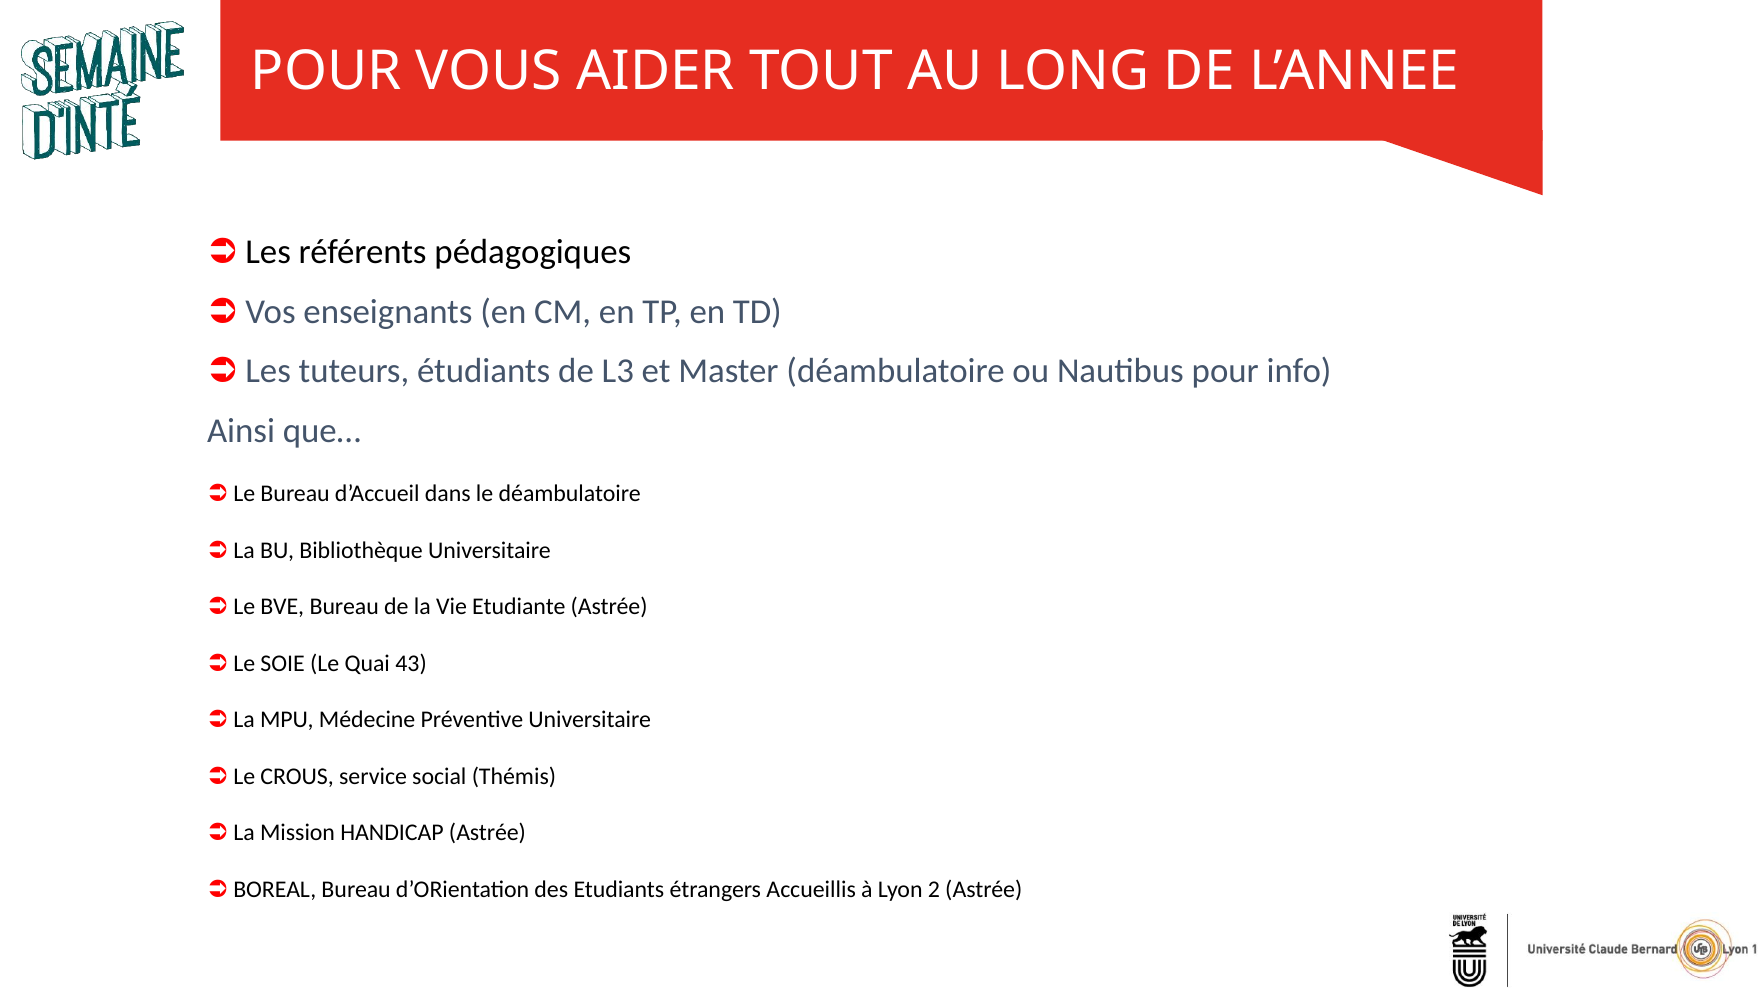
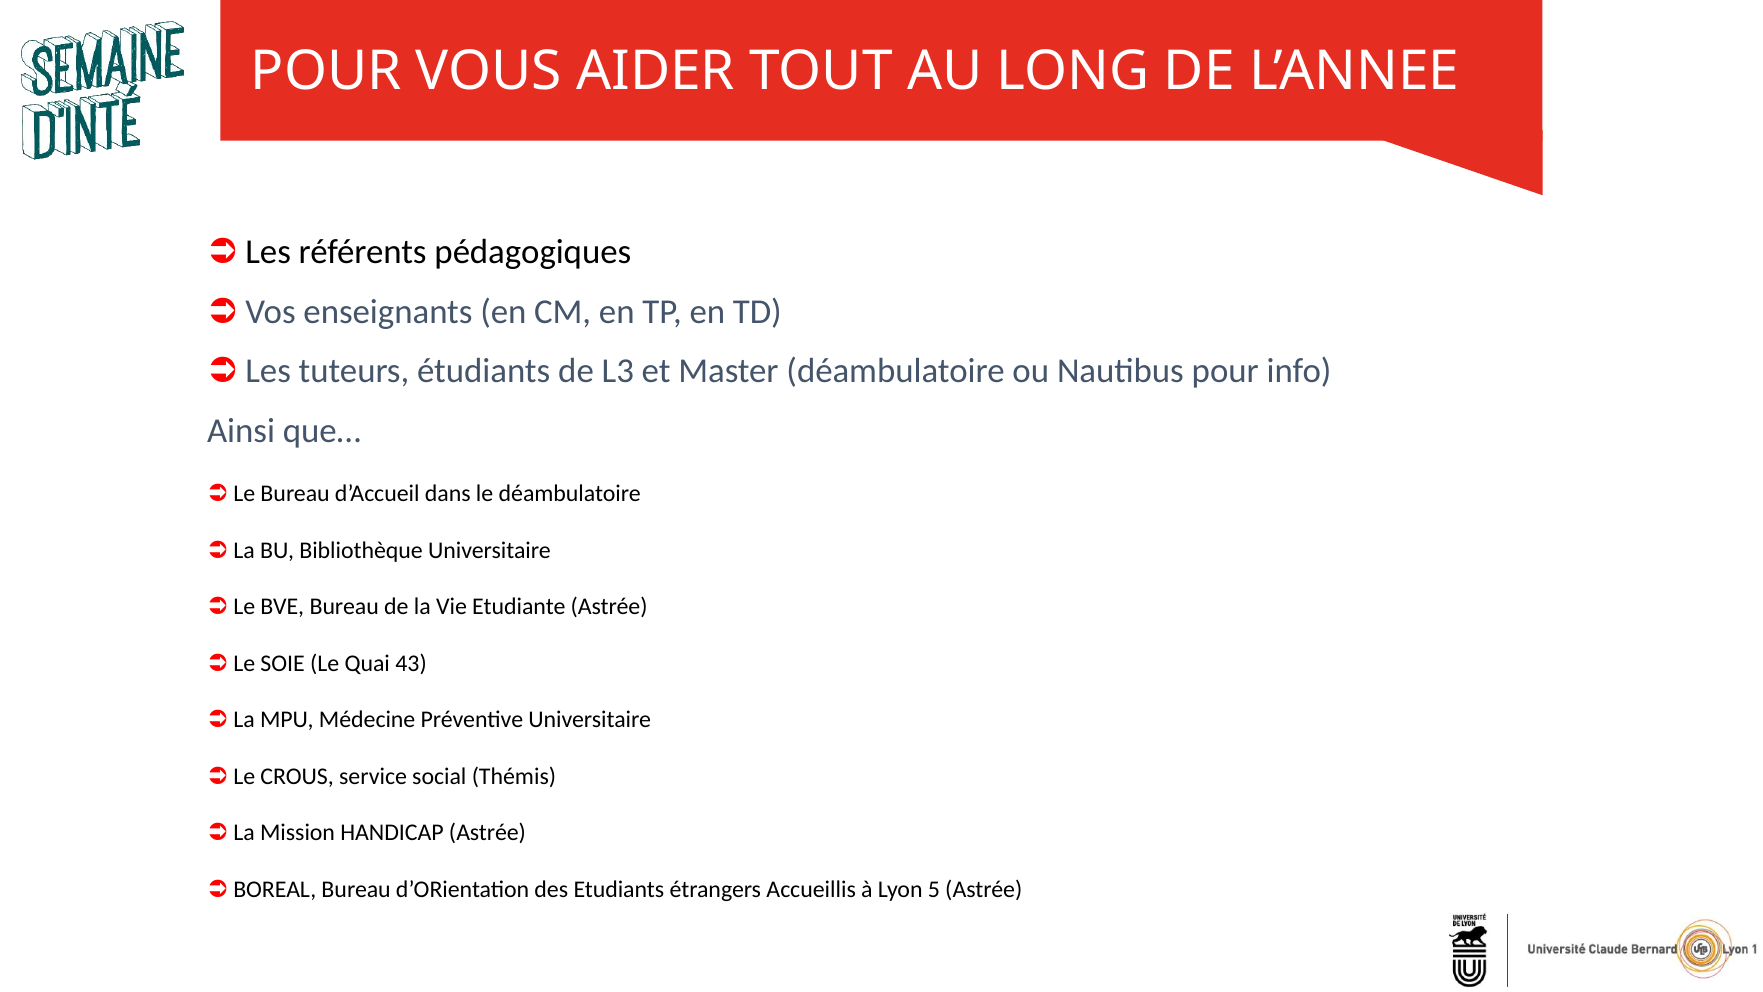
2: 2 -> 5
